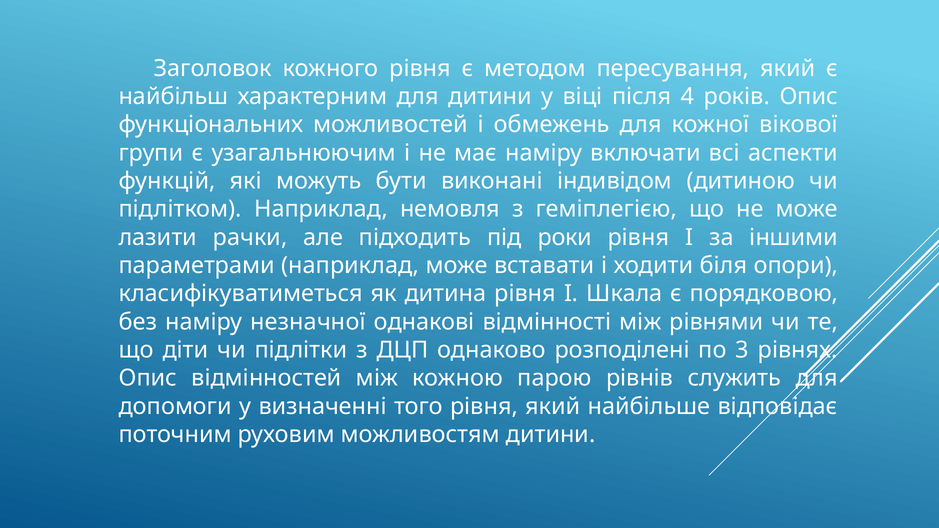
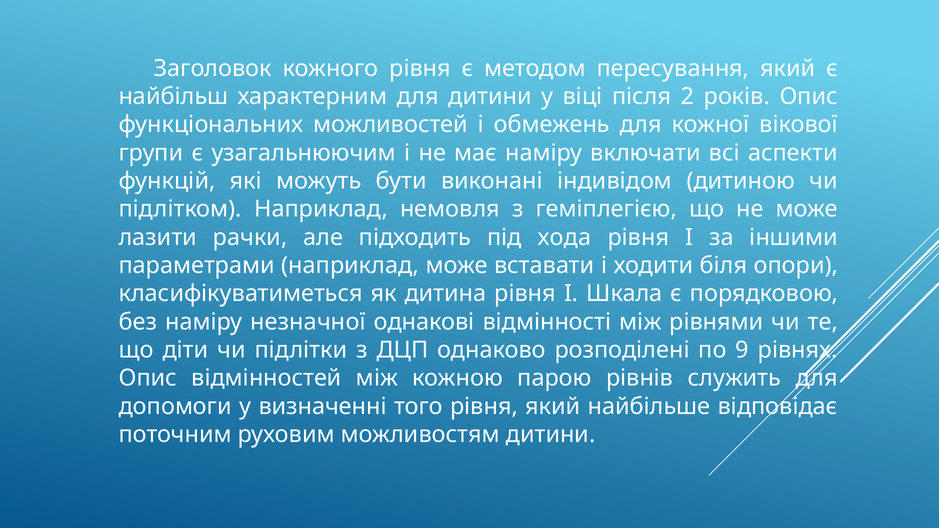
4: 4 -> 2
роки: роки -> хода
3: 3 -> 9
